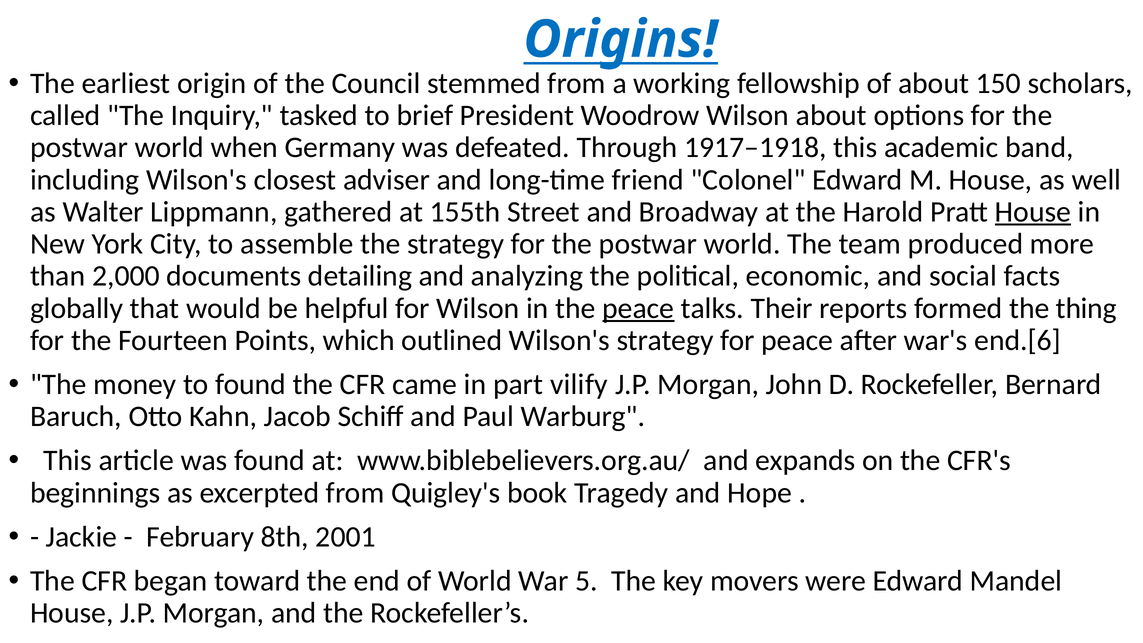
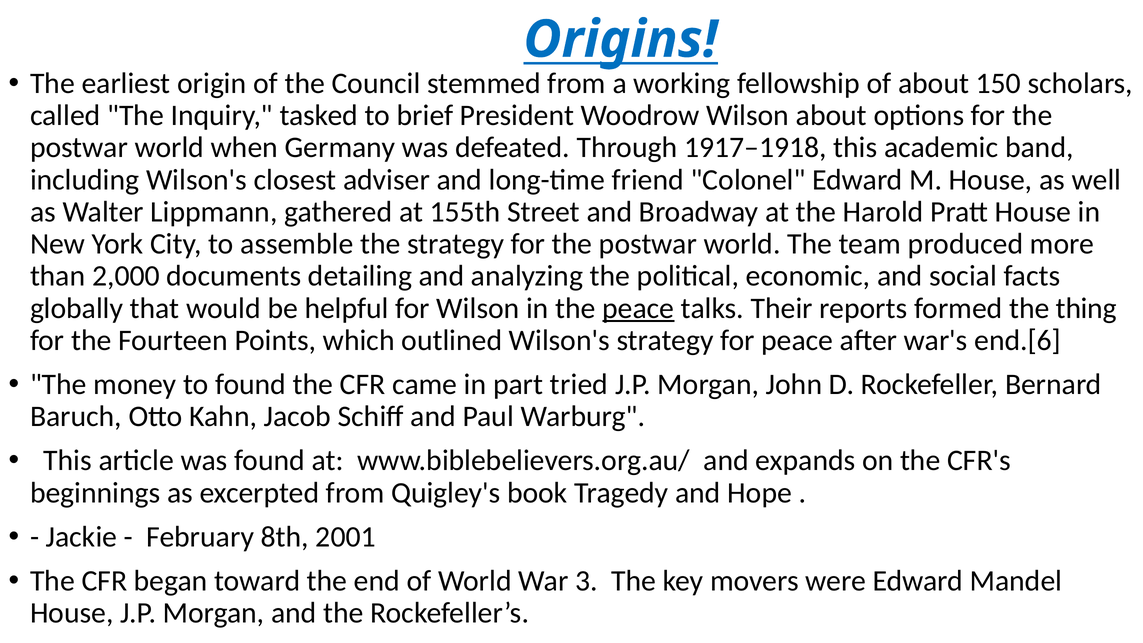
House at (1033, 212) underline: present -> none
vilify: vilify -> tried
5: 5 -> 3
